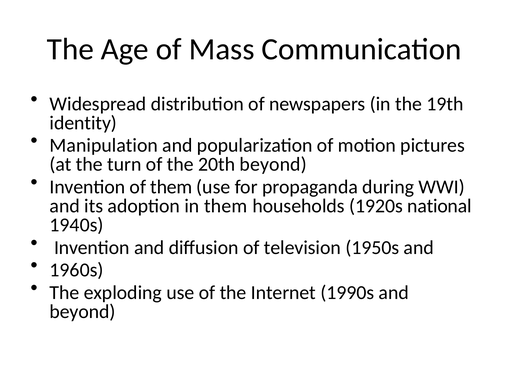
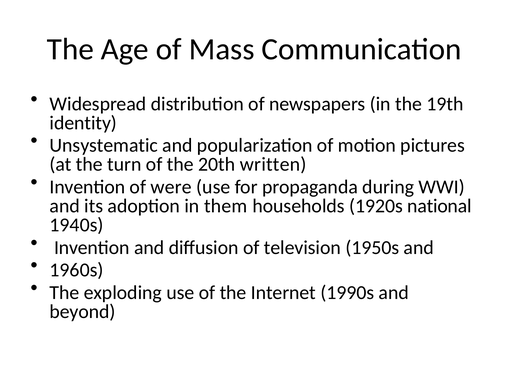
Manipulation: Manipulation -> Unsystematic
20th beyond: beyond -> written
of them: them -> were
